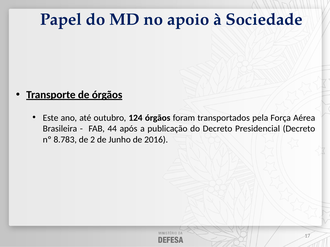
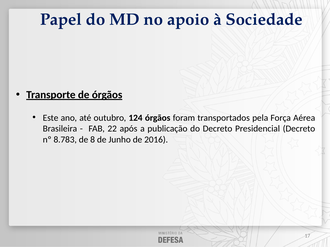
44: 44 -> 22
2: 2 -> 8
